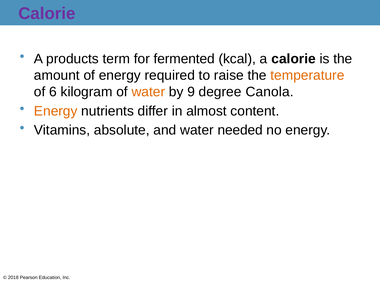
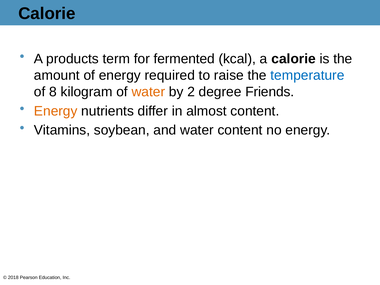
Calorie at (47, 14) colour: purple -> black
temperature colour: orange -> blue
6: 6 -> 8
9: 9 -> 2
Canola: Canola -> Friends
absolute: absolute -> soybean
water needed: needed -> content
